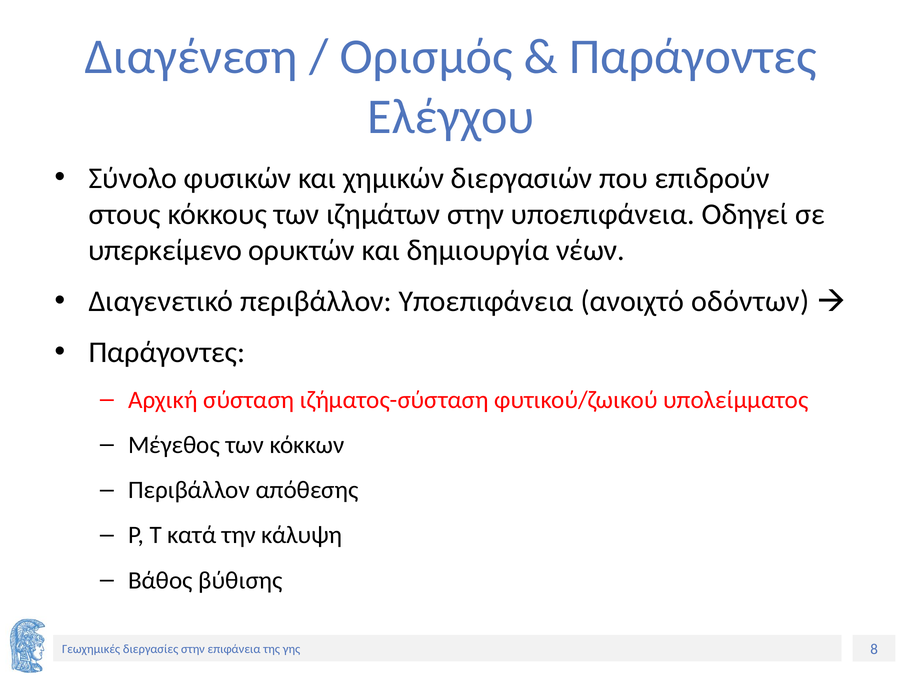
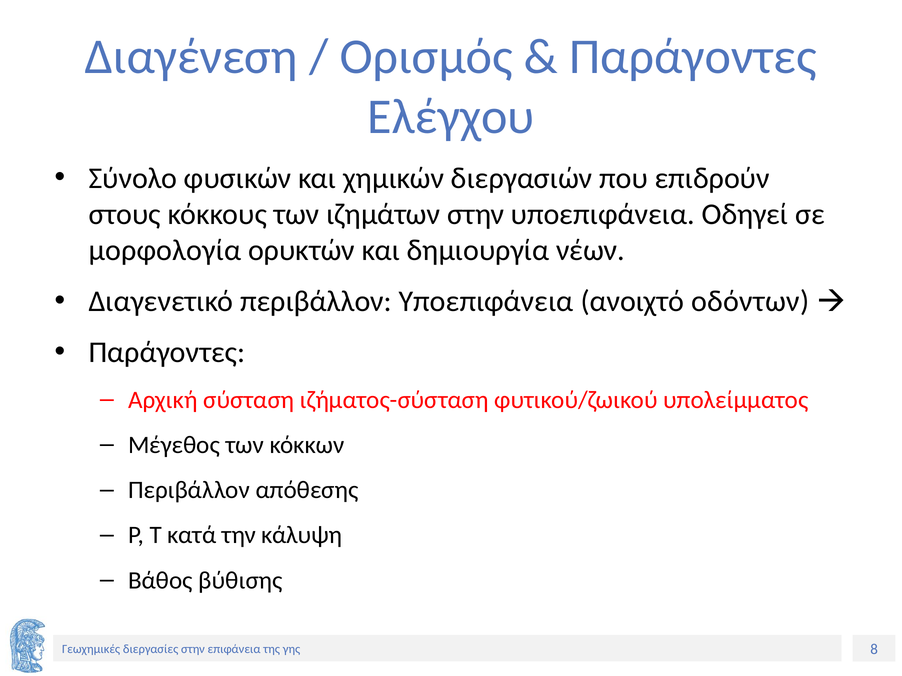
υπερκείμενο: υπερκείμενο -> μορφολογία
